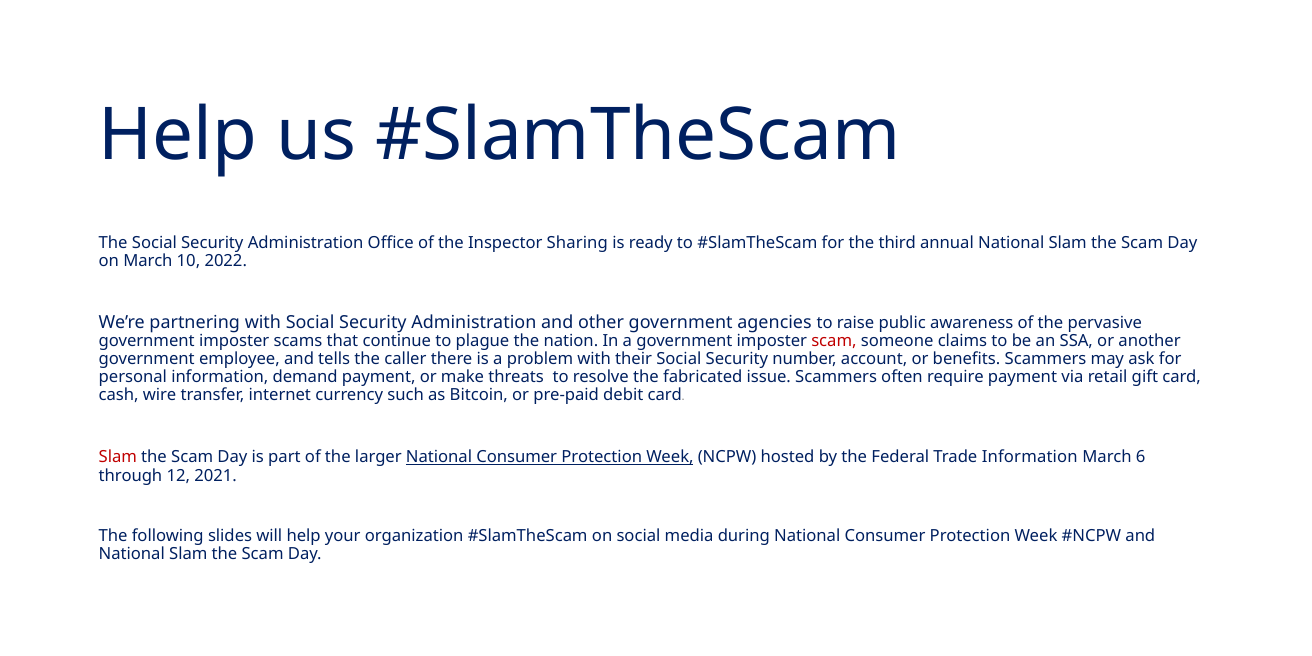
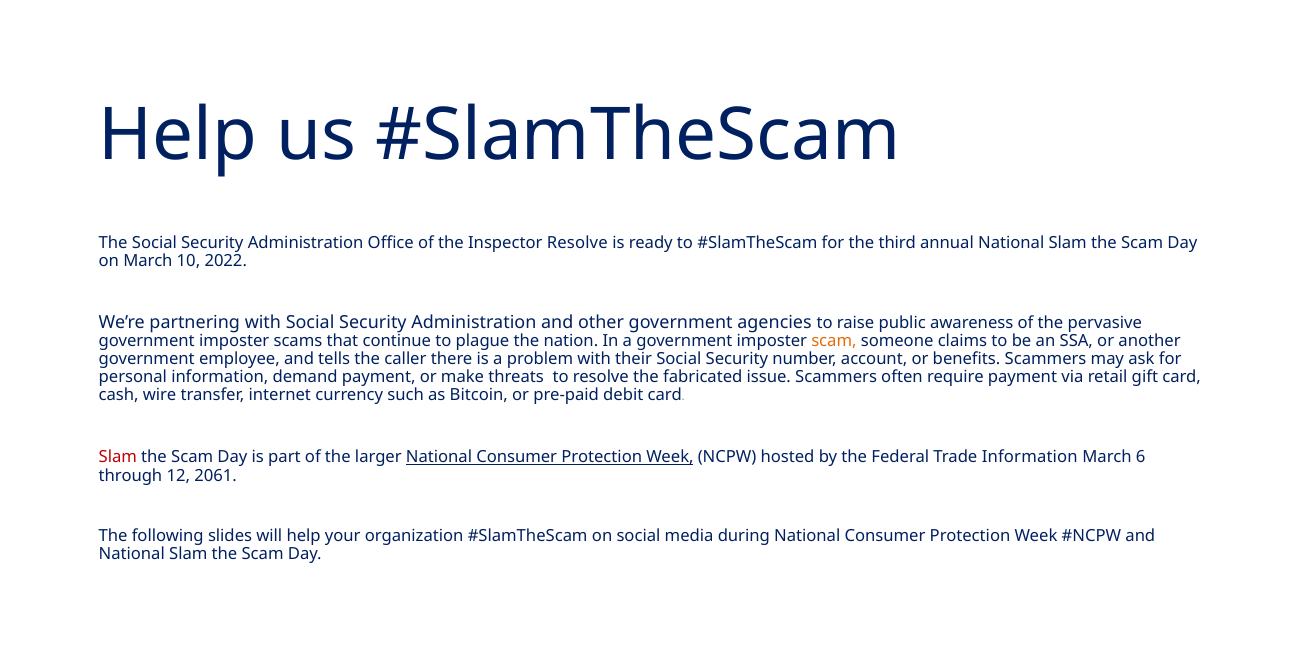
Inspector Sharing: Sharing -> Resolve
scam at (834, 341) colour: red -> orange
2021: 2021 -> 2061
